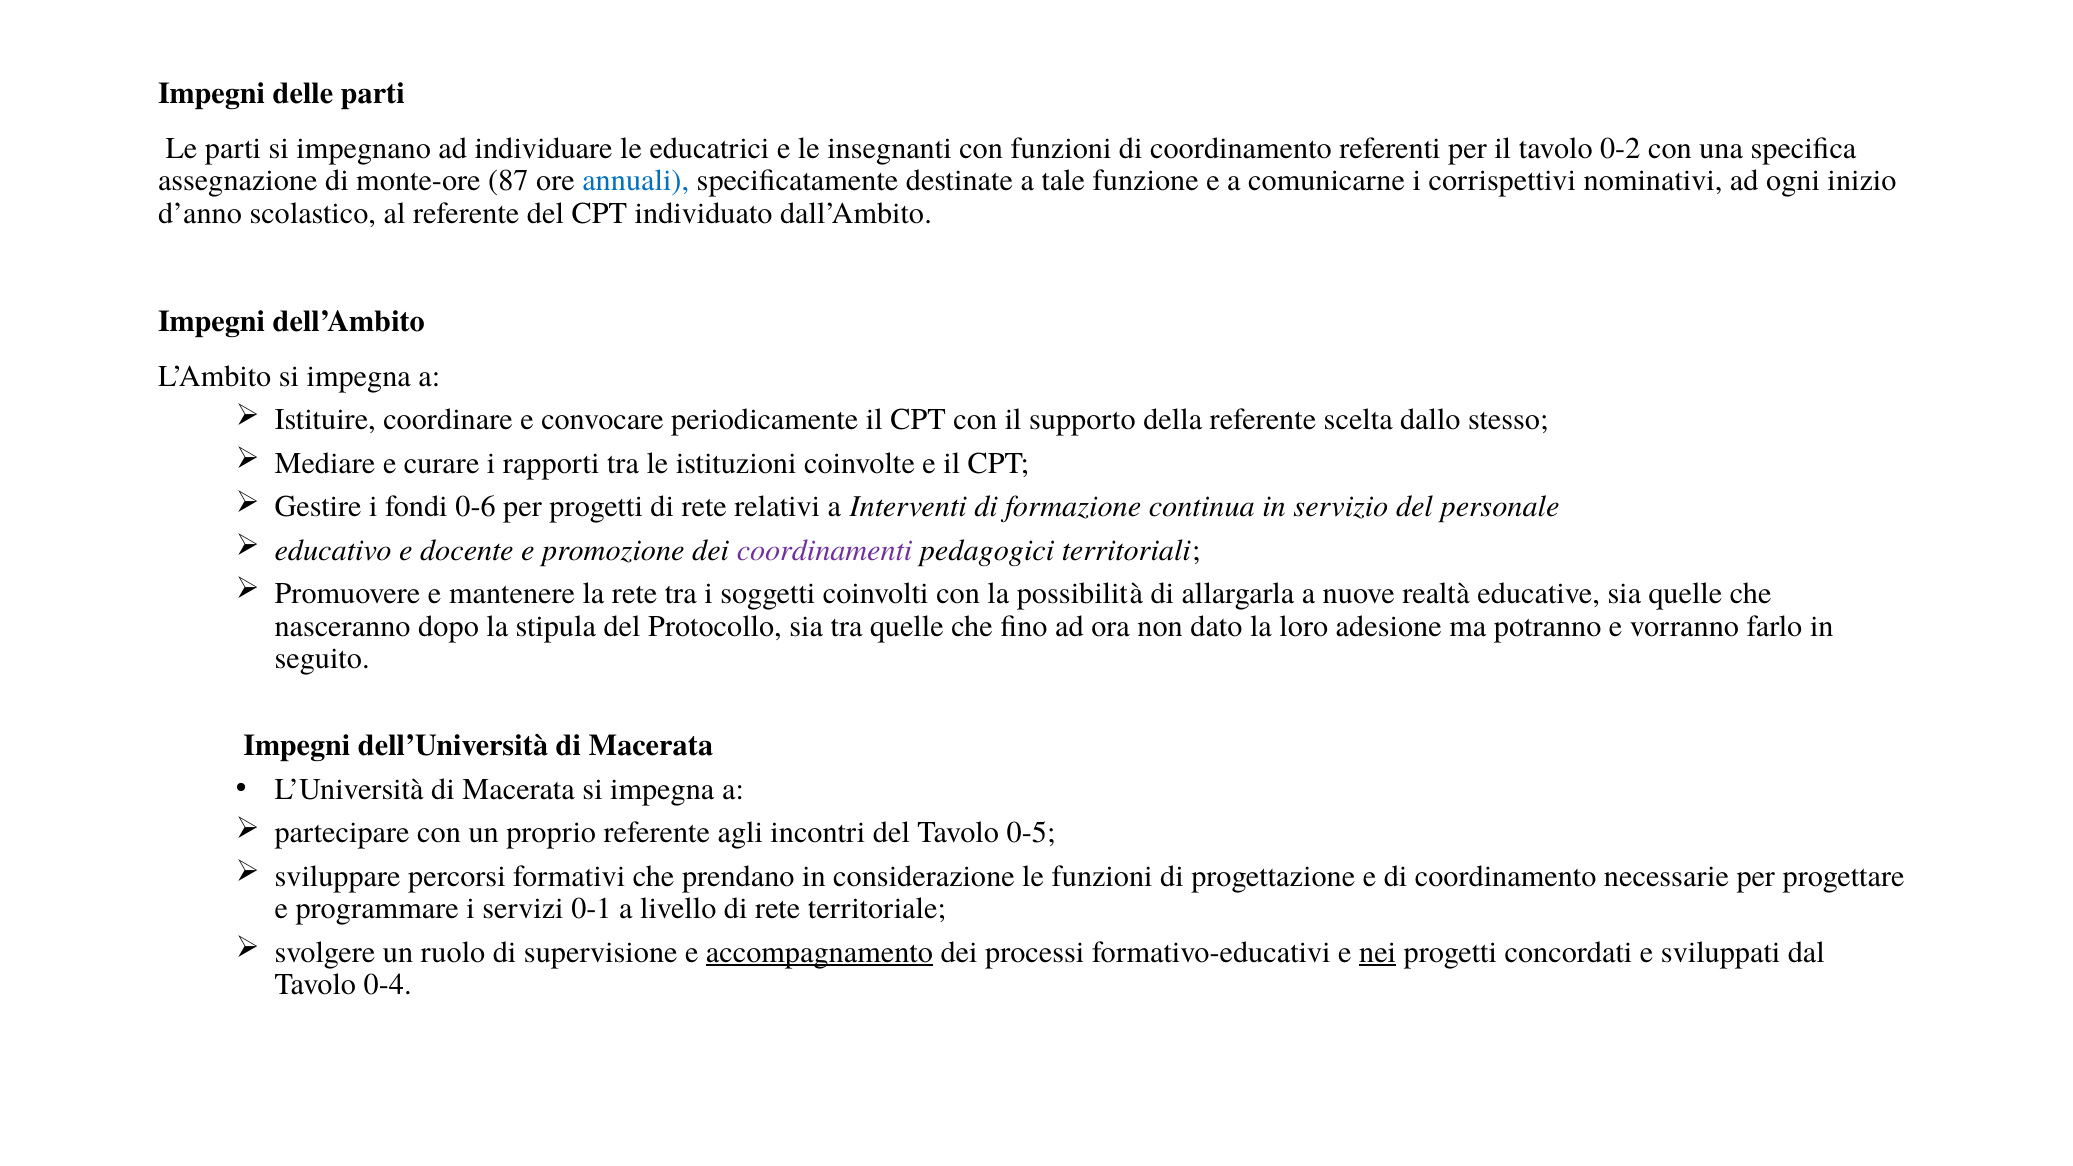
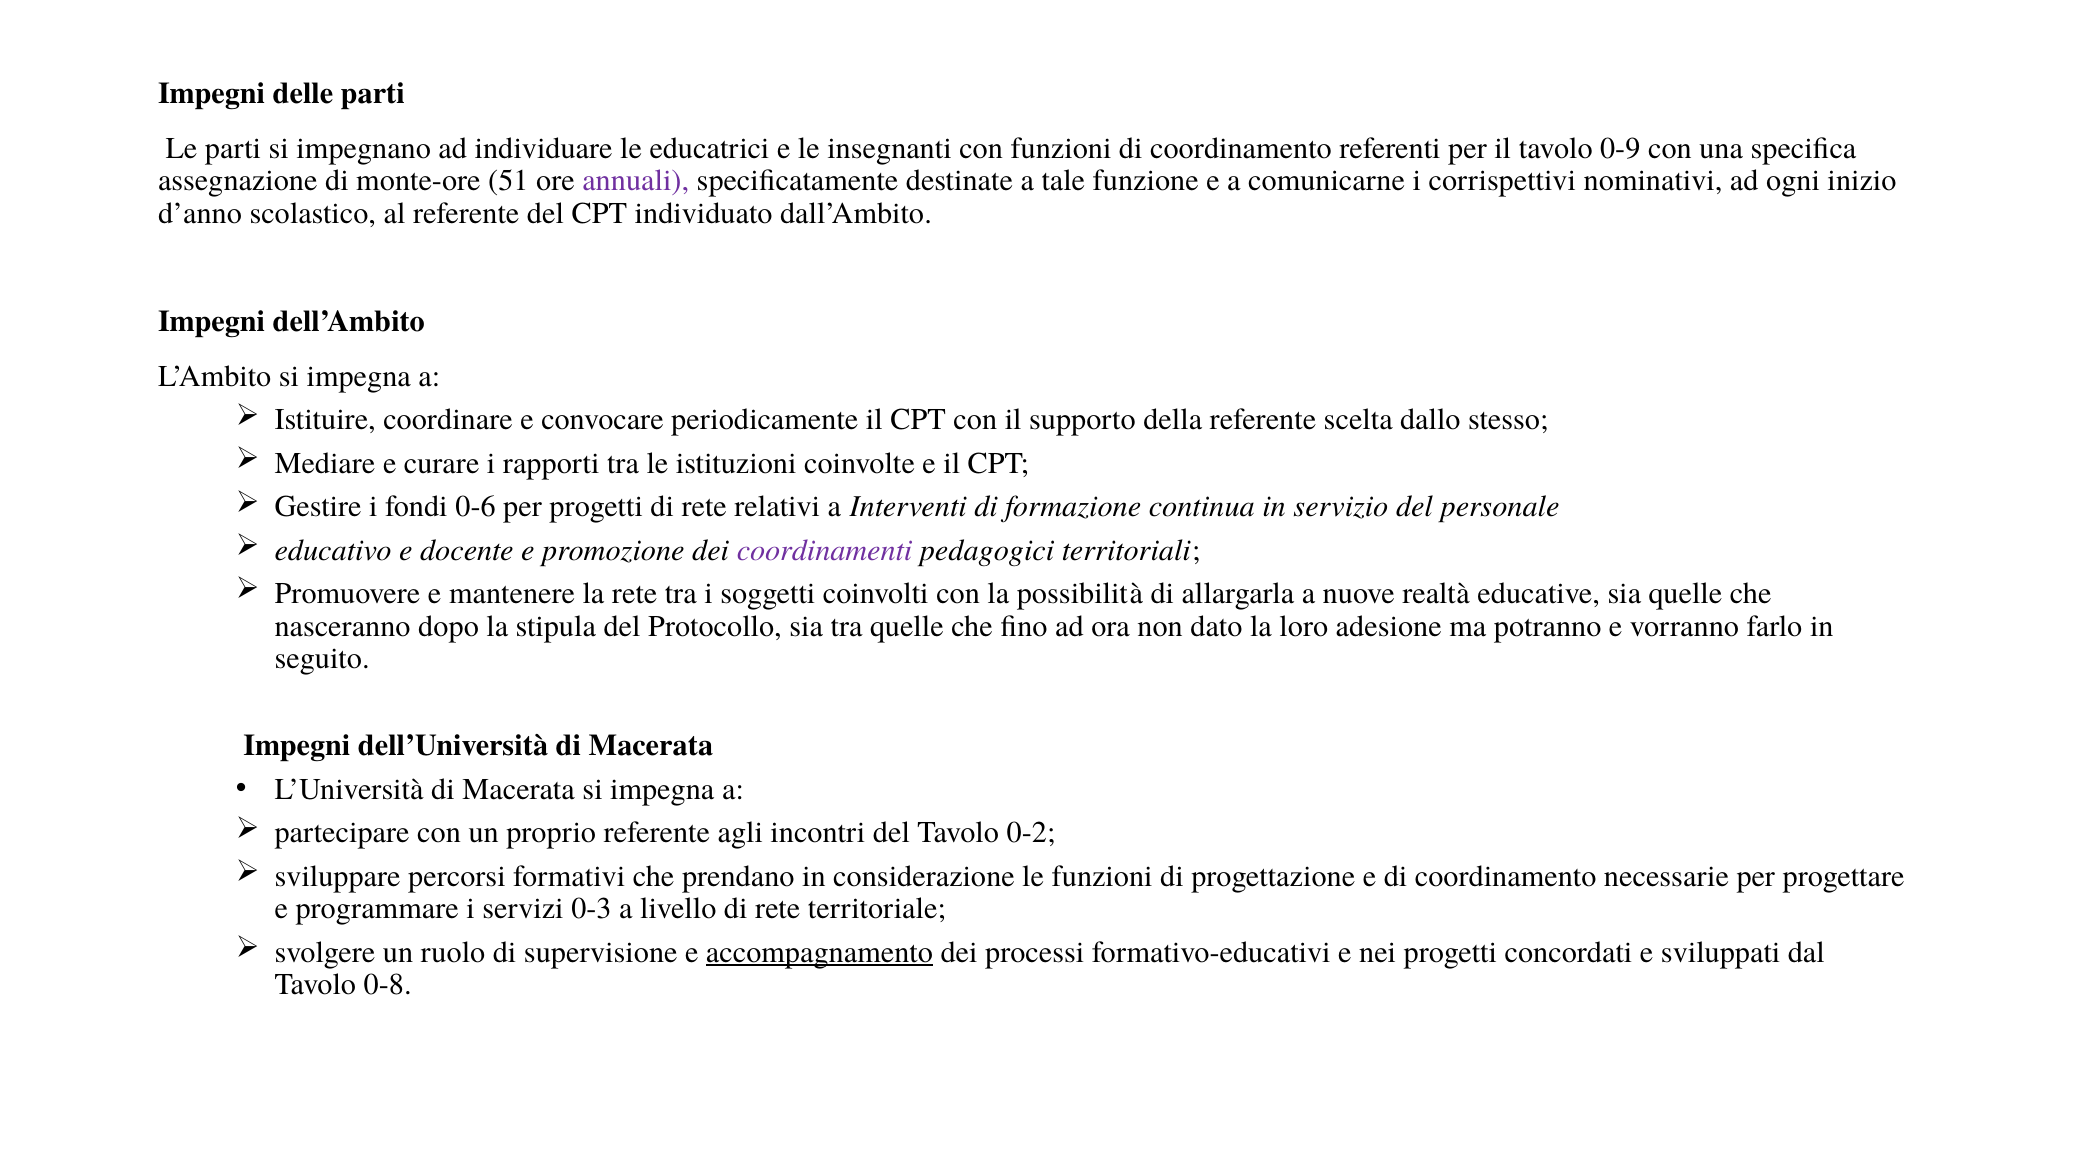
0-2: 0-2 -> 0-9
87: 87 -> 51
annuali colour: blue -> purple
0-5: 0-5 -> 0-2
0-1: 0-1 -> 0-3
nei underline: present -> none
0-4: 0-4 -> 0-8
